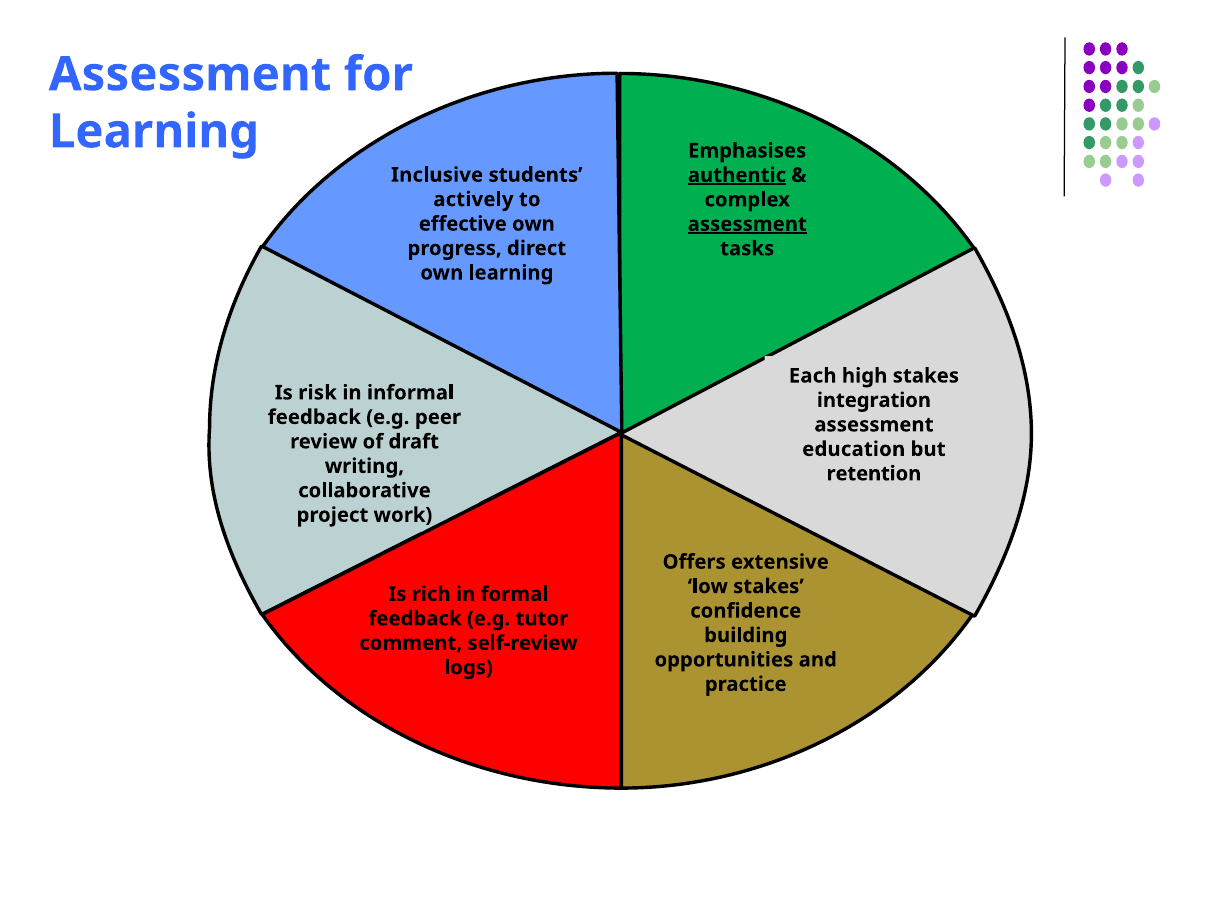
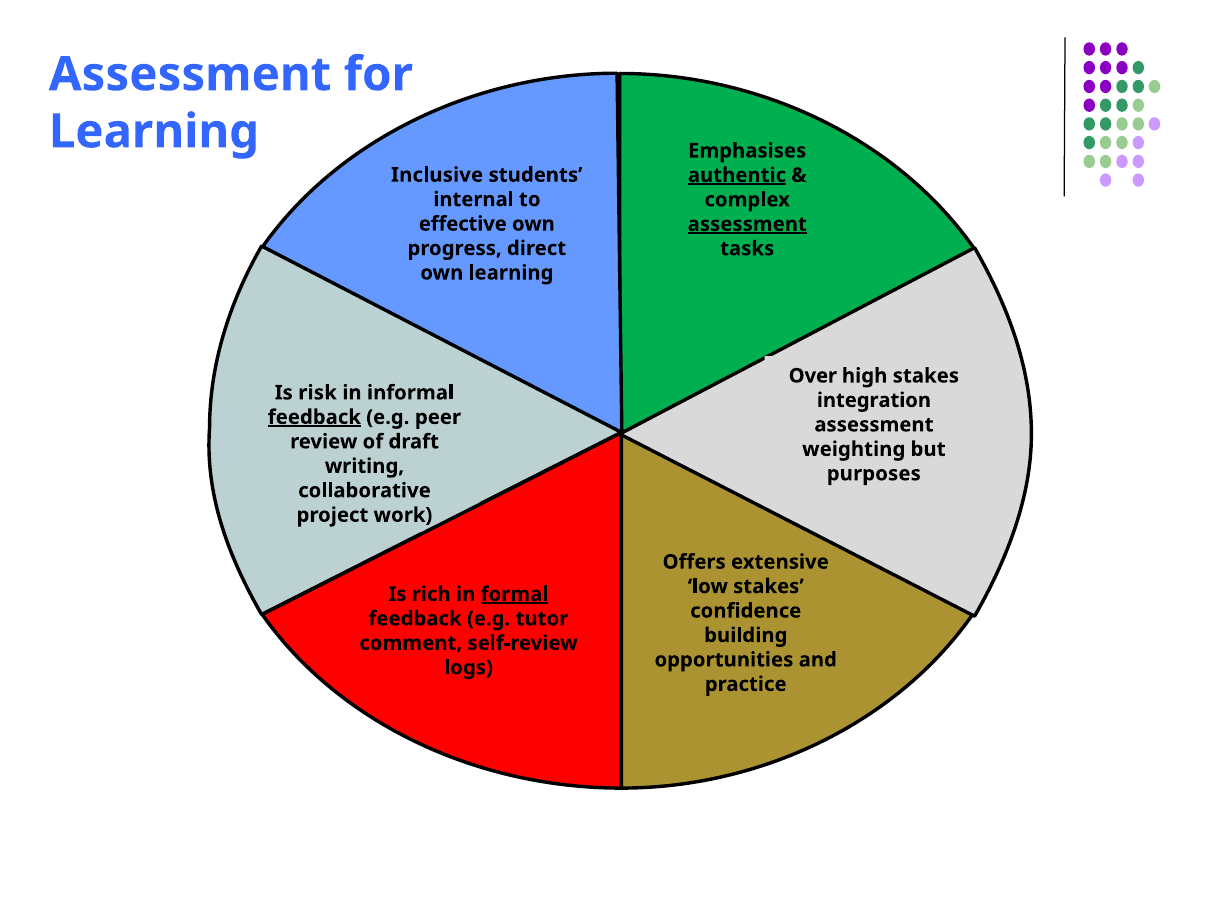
actively: actively -> internal
Each: Each -> Over
feedback at (314, 417) underline: none -> present
education: education -> weighting
retention: retention -> purposes
formal underline: none -> present
